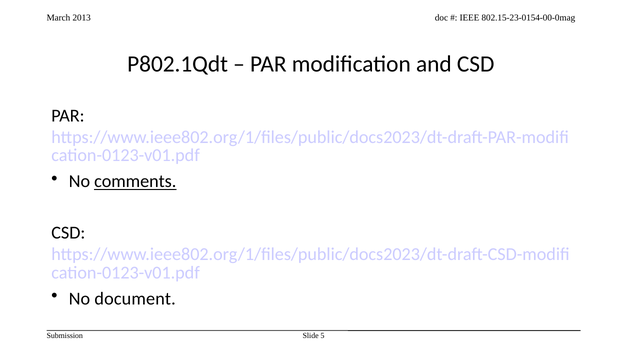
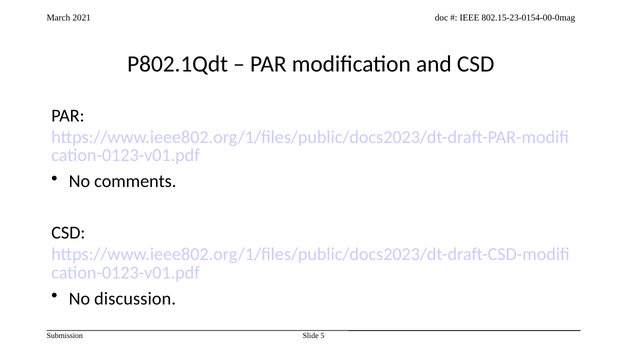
2013: 2013 -> 2021
comments at (135, 181) underline: present -> none
document: document -> discussion
